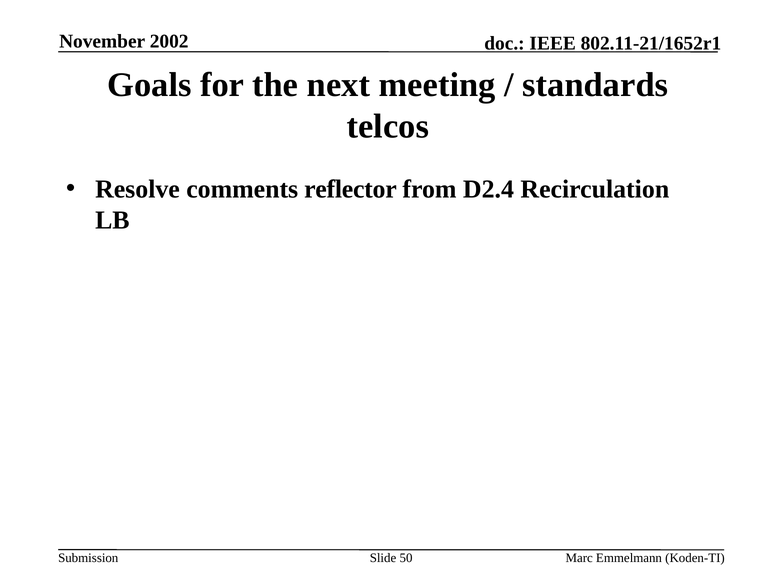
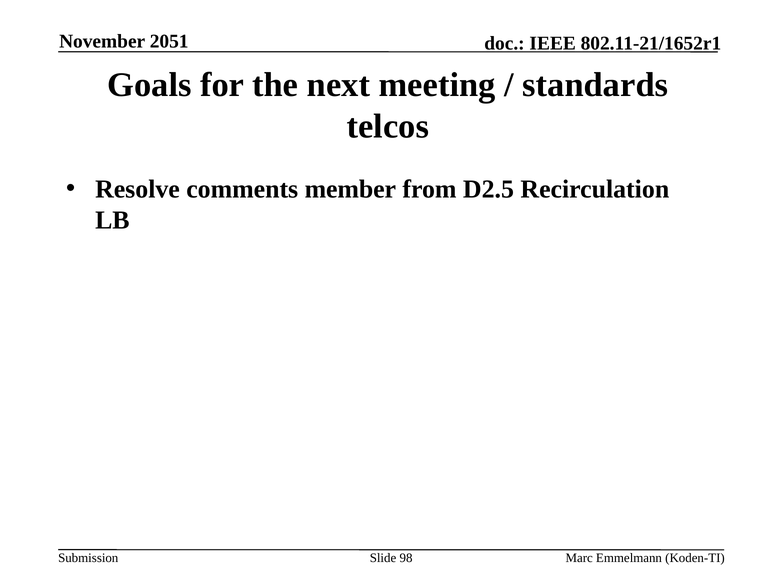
2002: 2002 -> 2051
reflector: reflector -> member
D2.4: D2.4 -> D2.5
50: 50 -> 98
